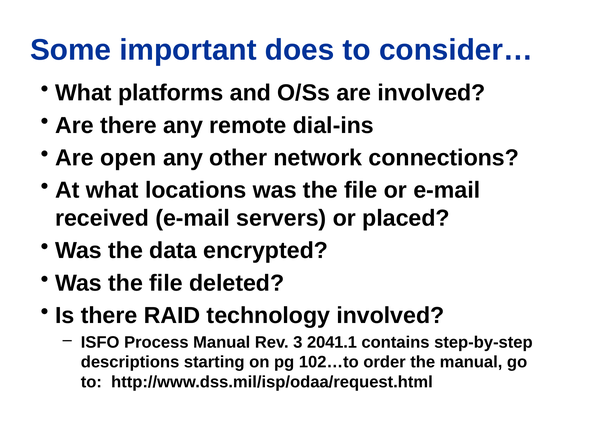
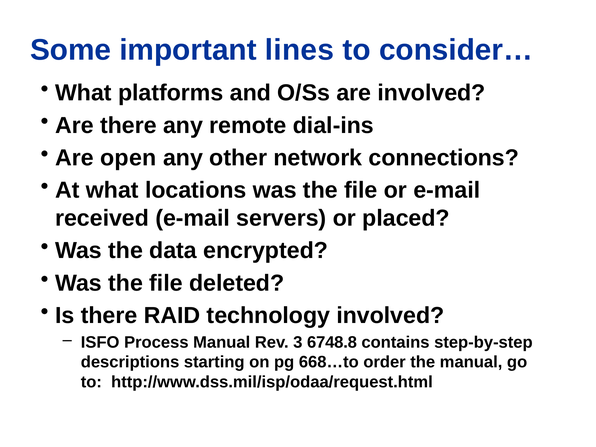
does: does -> lines
2041.1: 2041.1 -> 6748.8
102…to: 102…to -> 668…to
